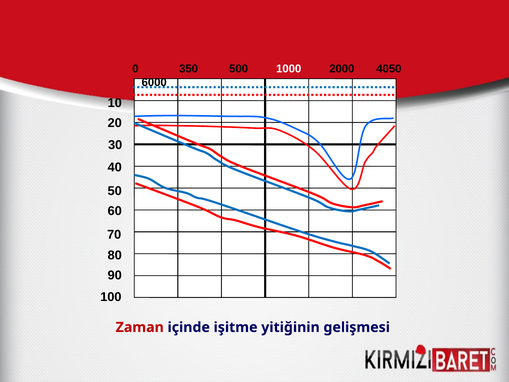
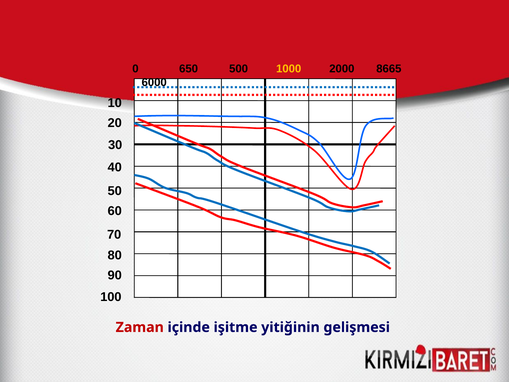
350: 350 -> 650
1000 colour: white -> yellow
4050: 4050 -> 8665
